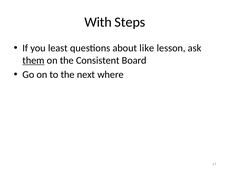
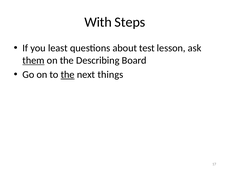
like: like -> test
Consistent: Consistent -> Describing
the at (68, 75) underline: none -> present
where: where -> things
